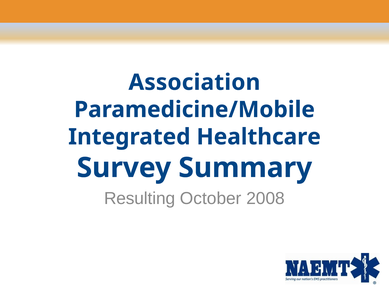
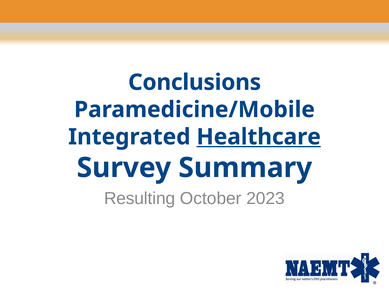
Association: Association -> Conclusions
Healthcare underline: none -> present
2008: 2008 -> 2023
